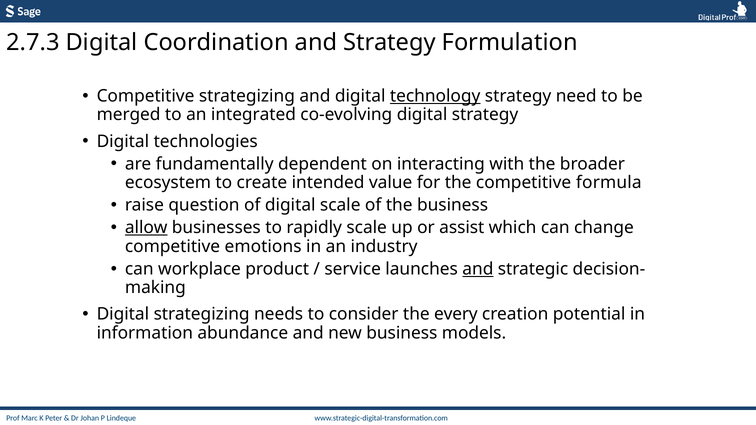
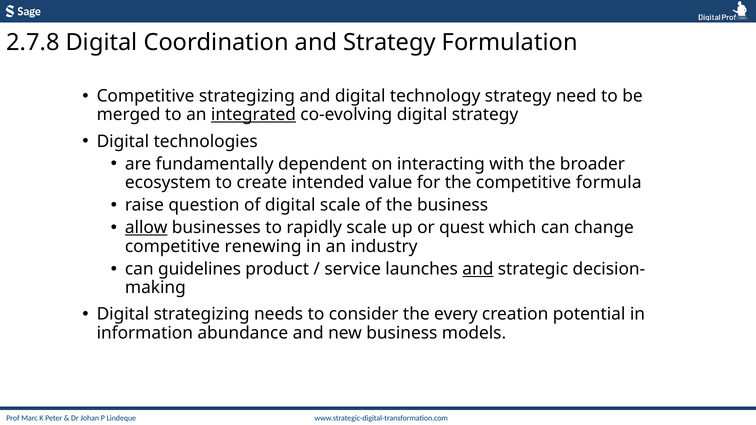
2.7.3: 2.7.3 -> 2.7.8
technology underline: present -> none
integrated underline: none -> present
assist: assist -> quest
emotions: emotions -> renewing
workplace: workplace -> guidelines
